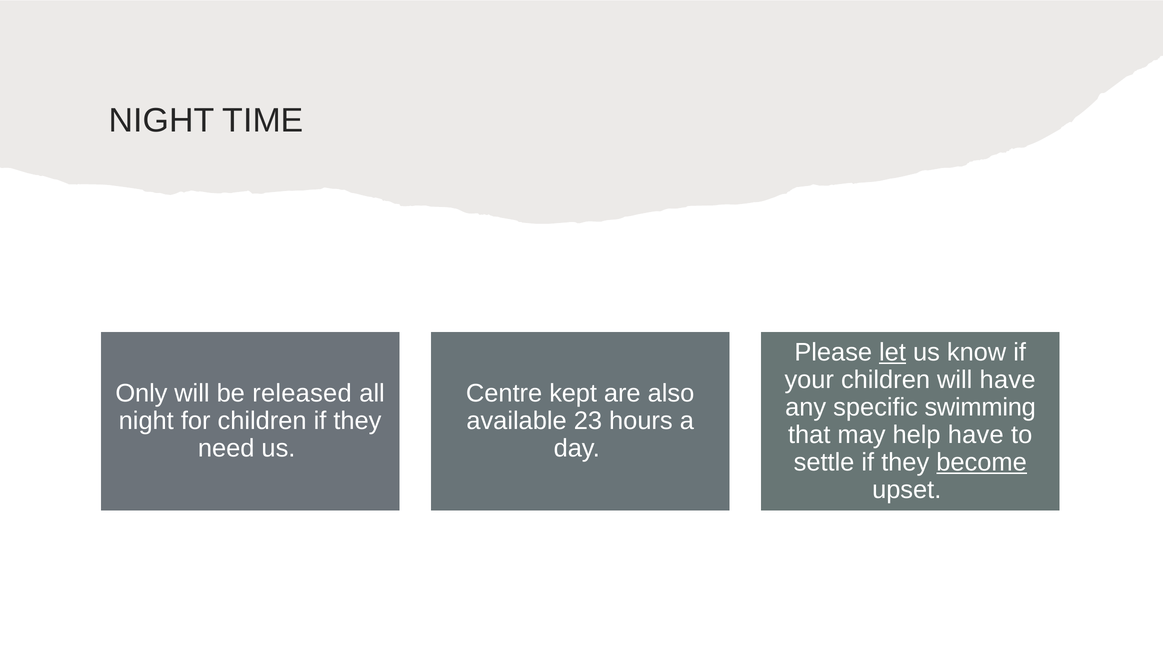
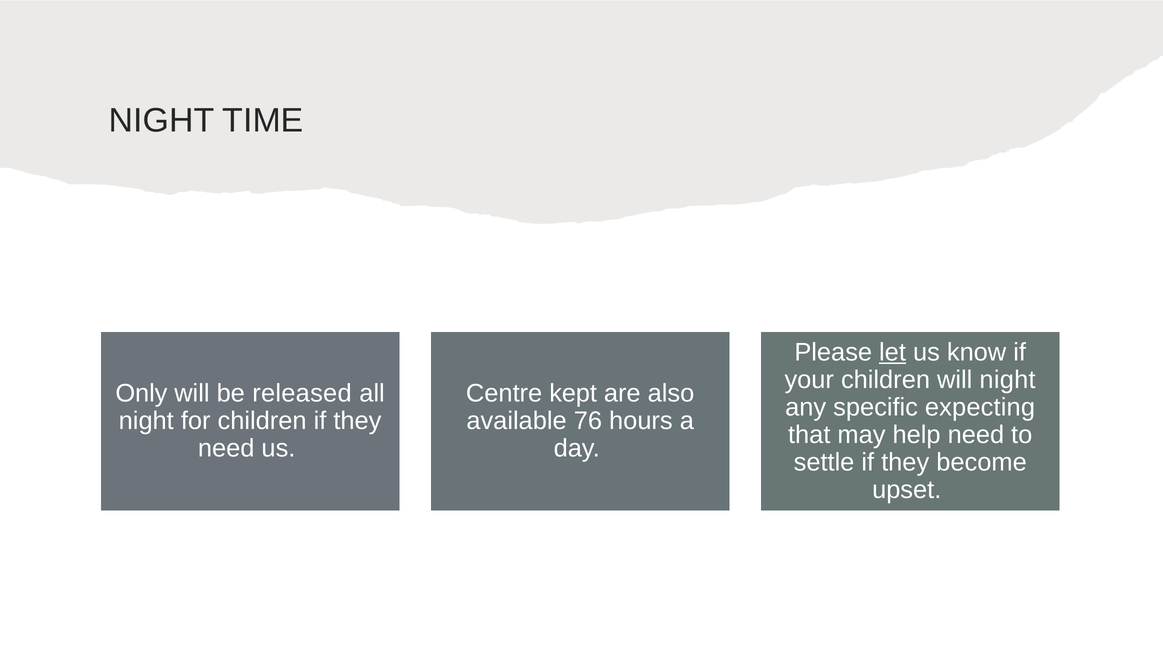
will have: have -> night
swimming: swimming -> expecting
23: 23 -> 76
help have: have -> need
become underline: present -> none
